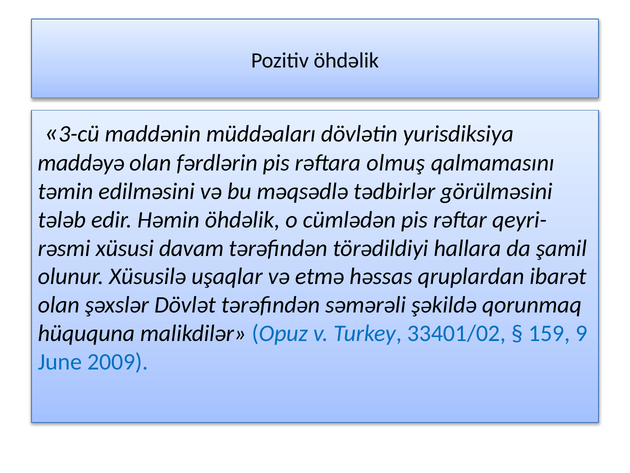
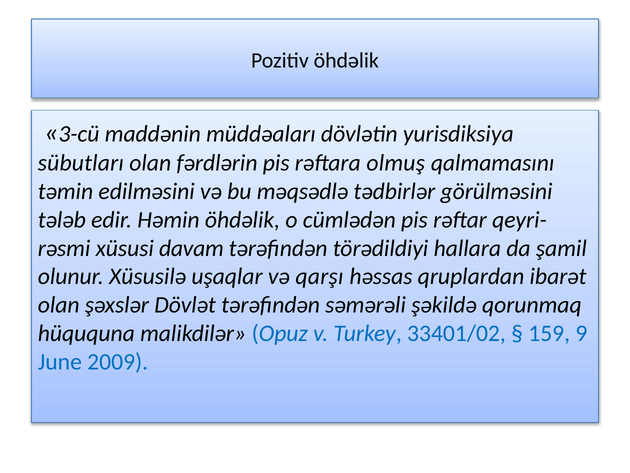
maddəyə: maddəyə -> sübutları
etmə: etmə -> qarşı
